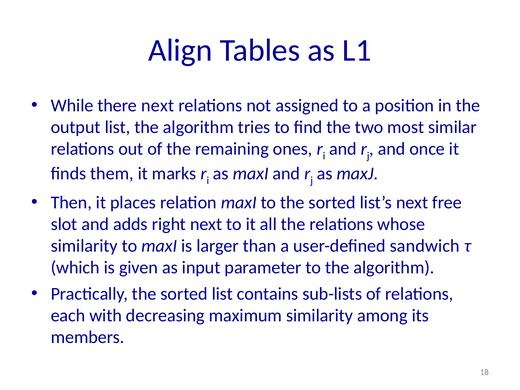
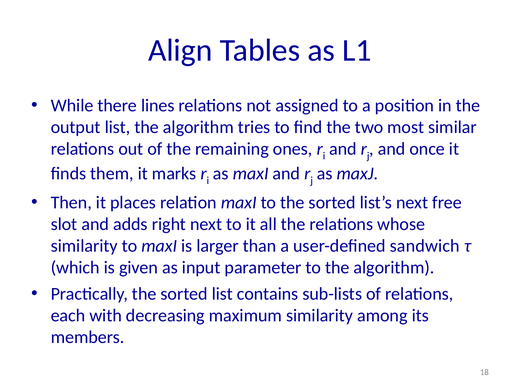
there next: next -> lines
